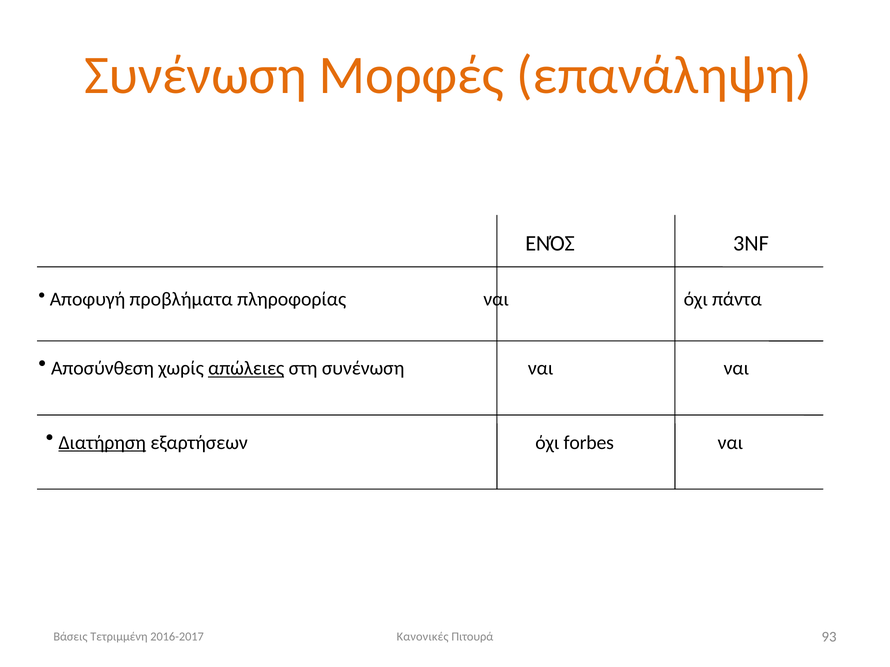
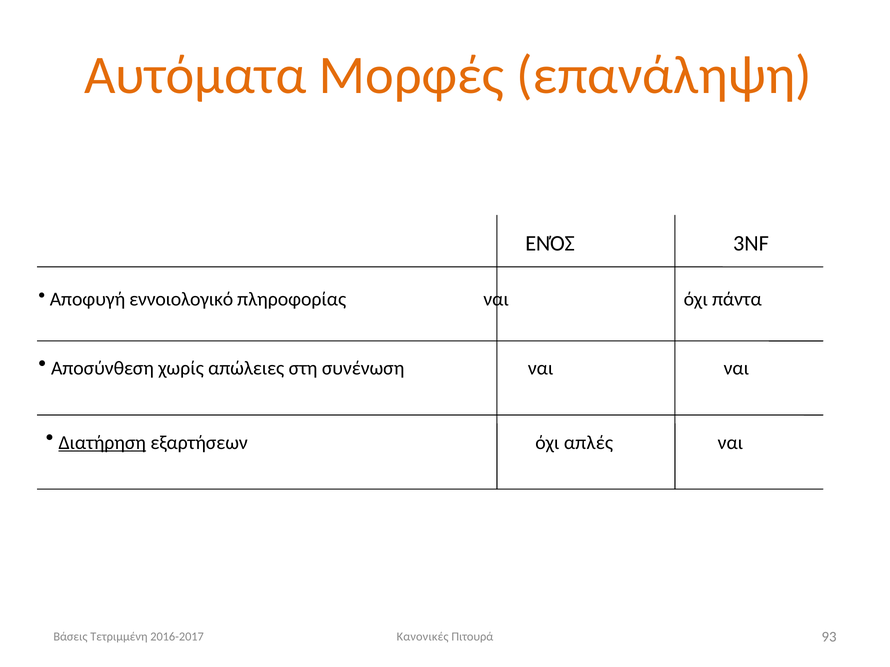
Συνένωση at (195, 76): Συνένωση -> Αυτόματα
προβλήματα: προβλήματα -> εννοιολογικό
απώλειες underline: present -> none
forbes: forbes -> απλές
